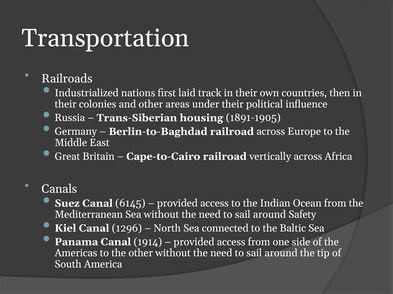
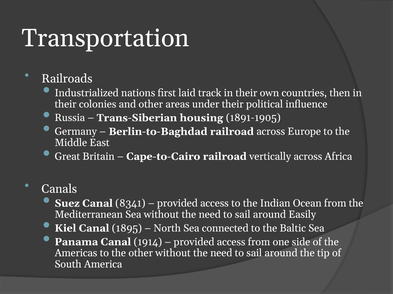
6145: 6145 -> 8341
Safety: Safety -> Easily
1296: 1296 -> 1895
